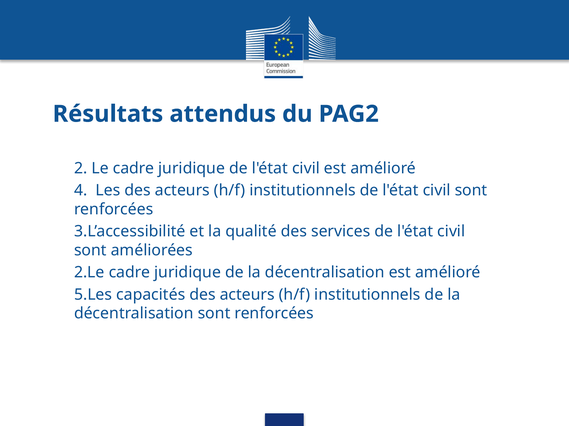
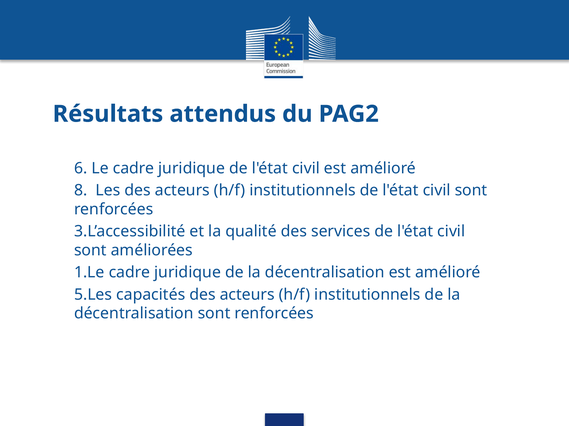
2: 2 -> 6
4: 4 -> 8
2.Le: 2.Le -> 1.Le
